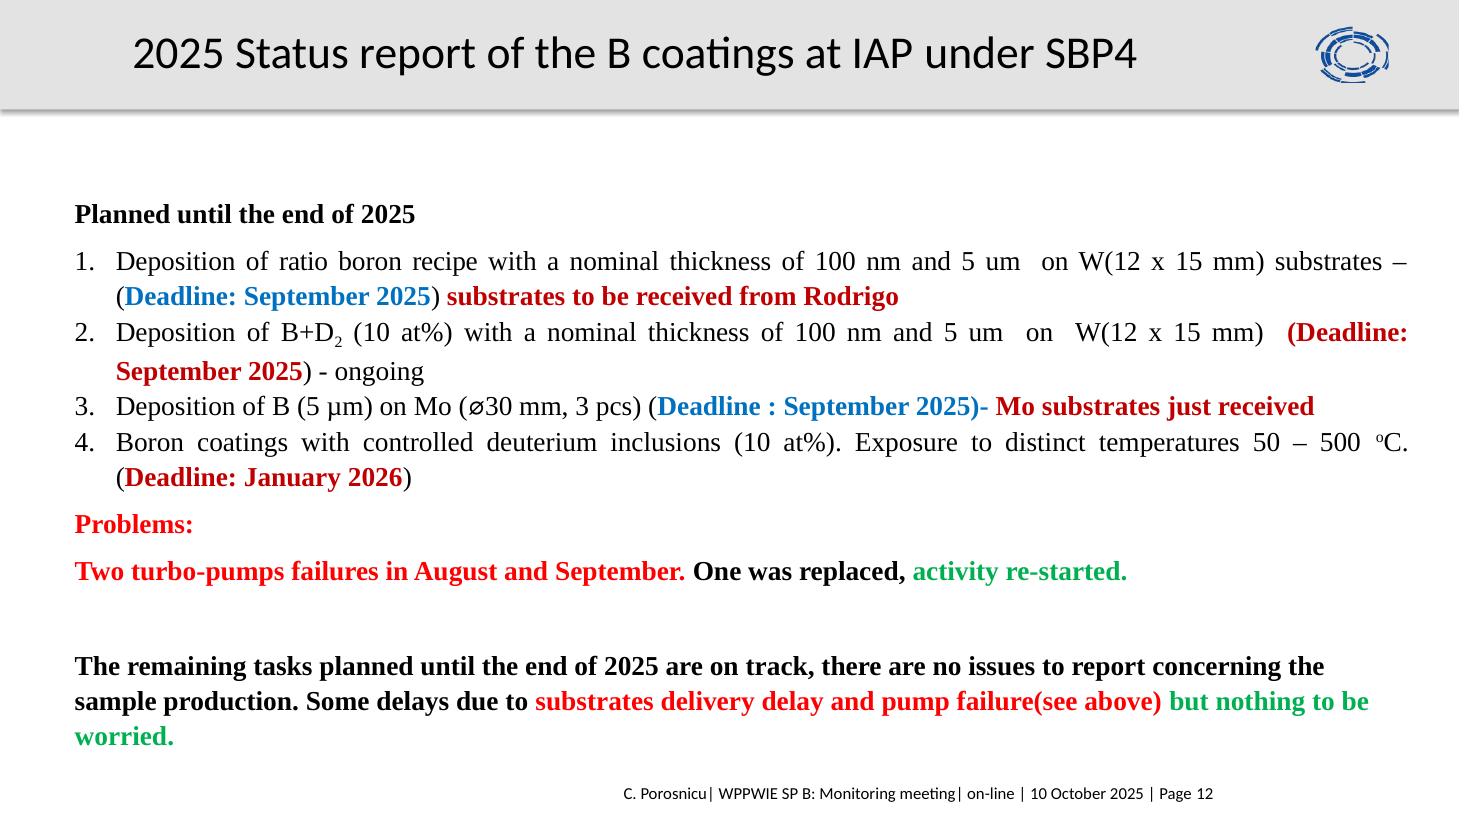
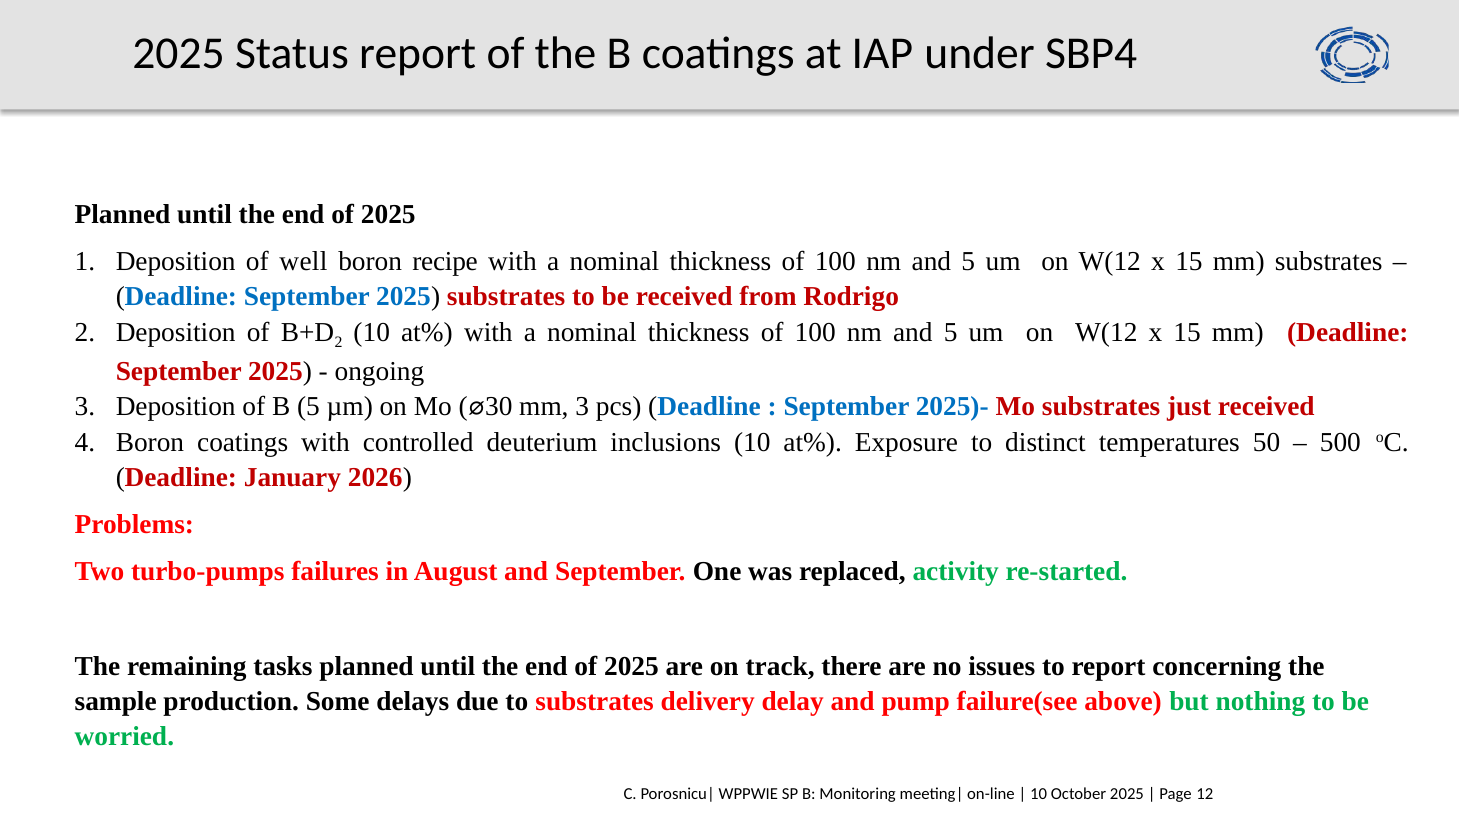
ratio: ratio -> well
